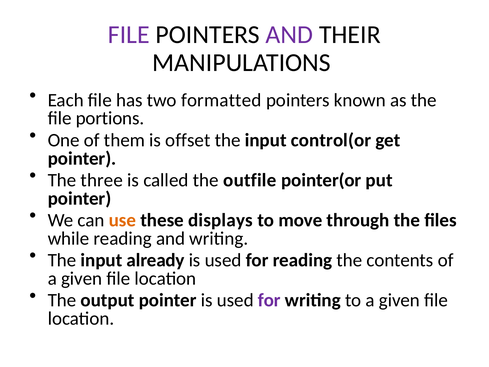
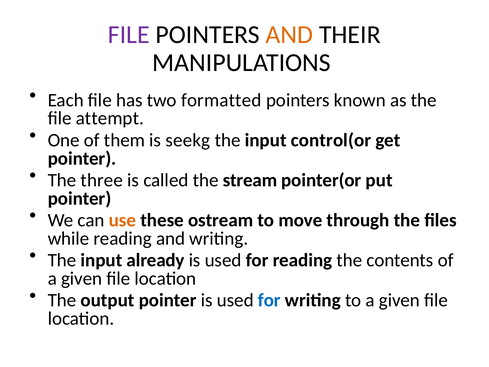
AND at (289, 35) colour: purple -> orange
portions: portions -> attempt
offset: offset -> seekg
outfile: outfile -> stream
displays: displays -> ostream
for at (269, 300) colour: purple -> blue
